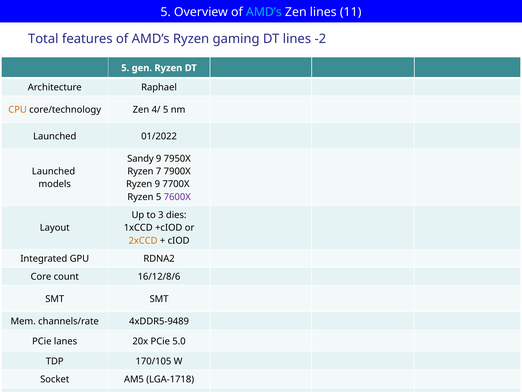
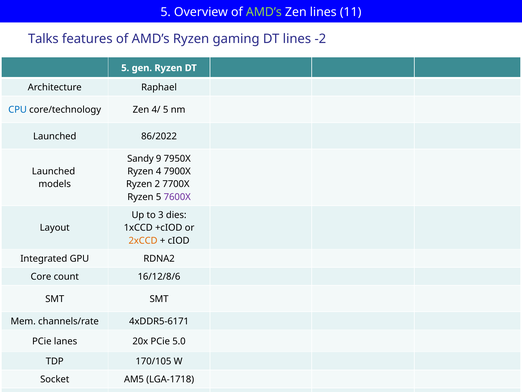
AMD’s at (264, 12) colour: light blue -> light green
Total: Total -> Talks
CPU colour: orange -> blue
01/2022: 01/2022 -> 86/2022
7: 7 -> 4
Ryzen 9: 9 -> 2
4xDDR5-9489: 4xDDR5-9489 -> 4xDDR5-6171
